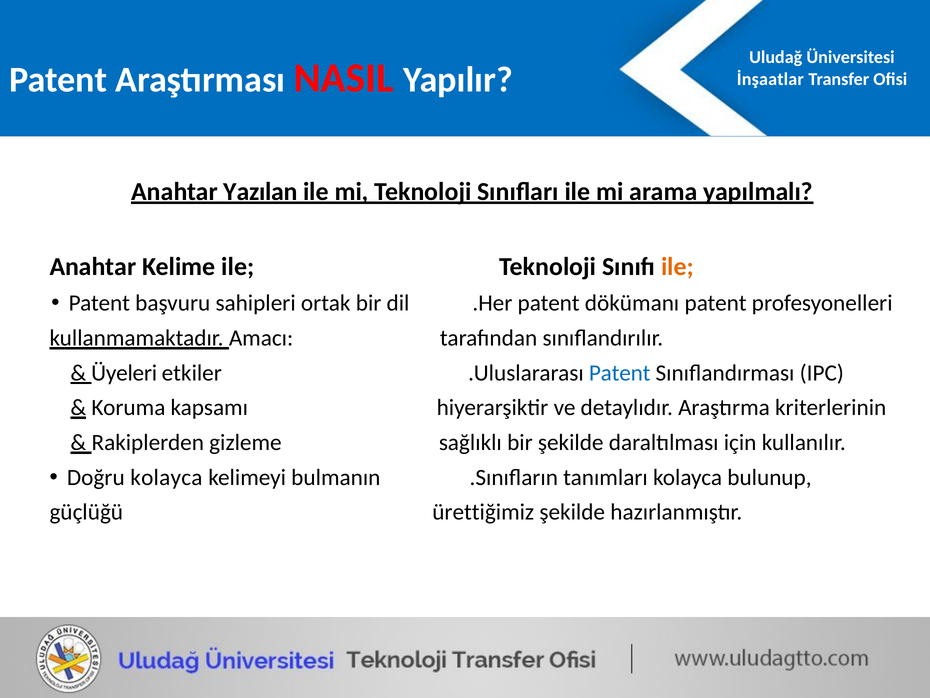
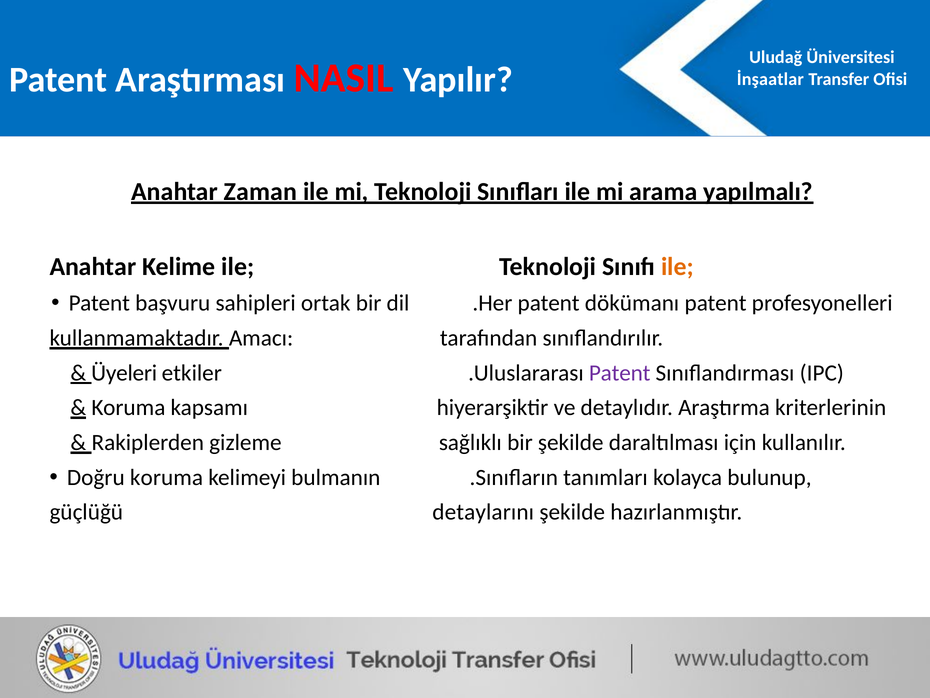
Yazılan: Yazılan -> Zaman
Patent at (620, 373) colour: blue -> purple
Doğru kolayca: kolayca -> koruma
ürettiğimiz: ürettiğimiz -> detaylarını
